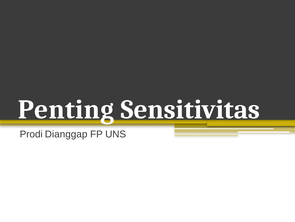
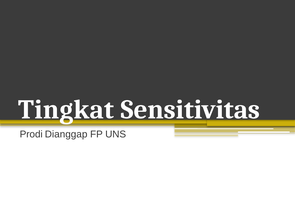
Penting: Penting -> Tingkat
